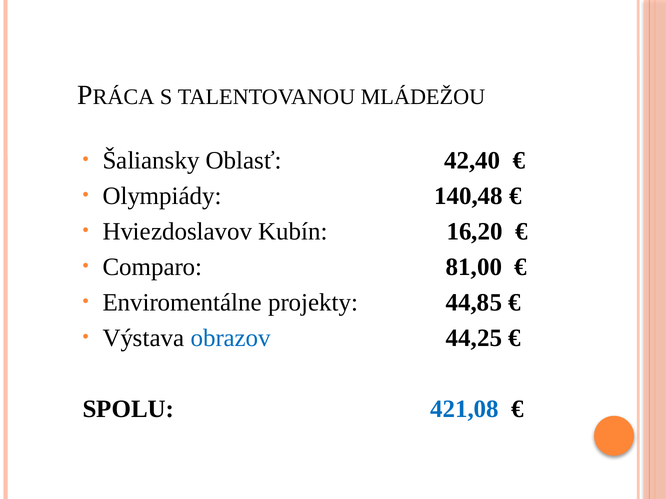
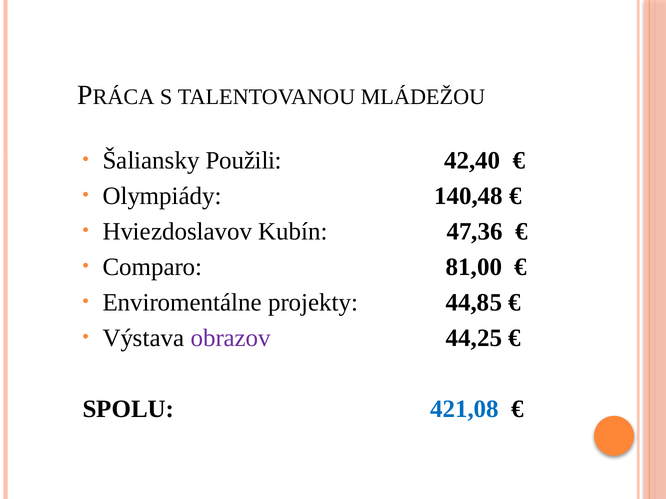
Oblasť: Oblasť -> Použili
16,20: 16,20 -> 47,36
obrazov colour: blue -> purple
